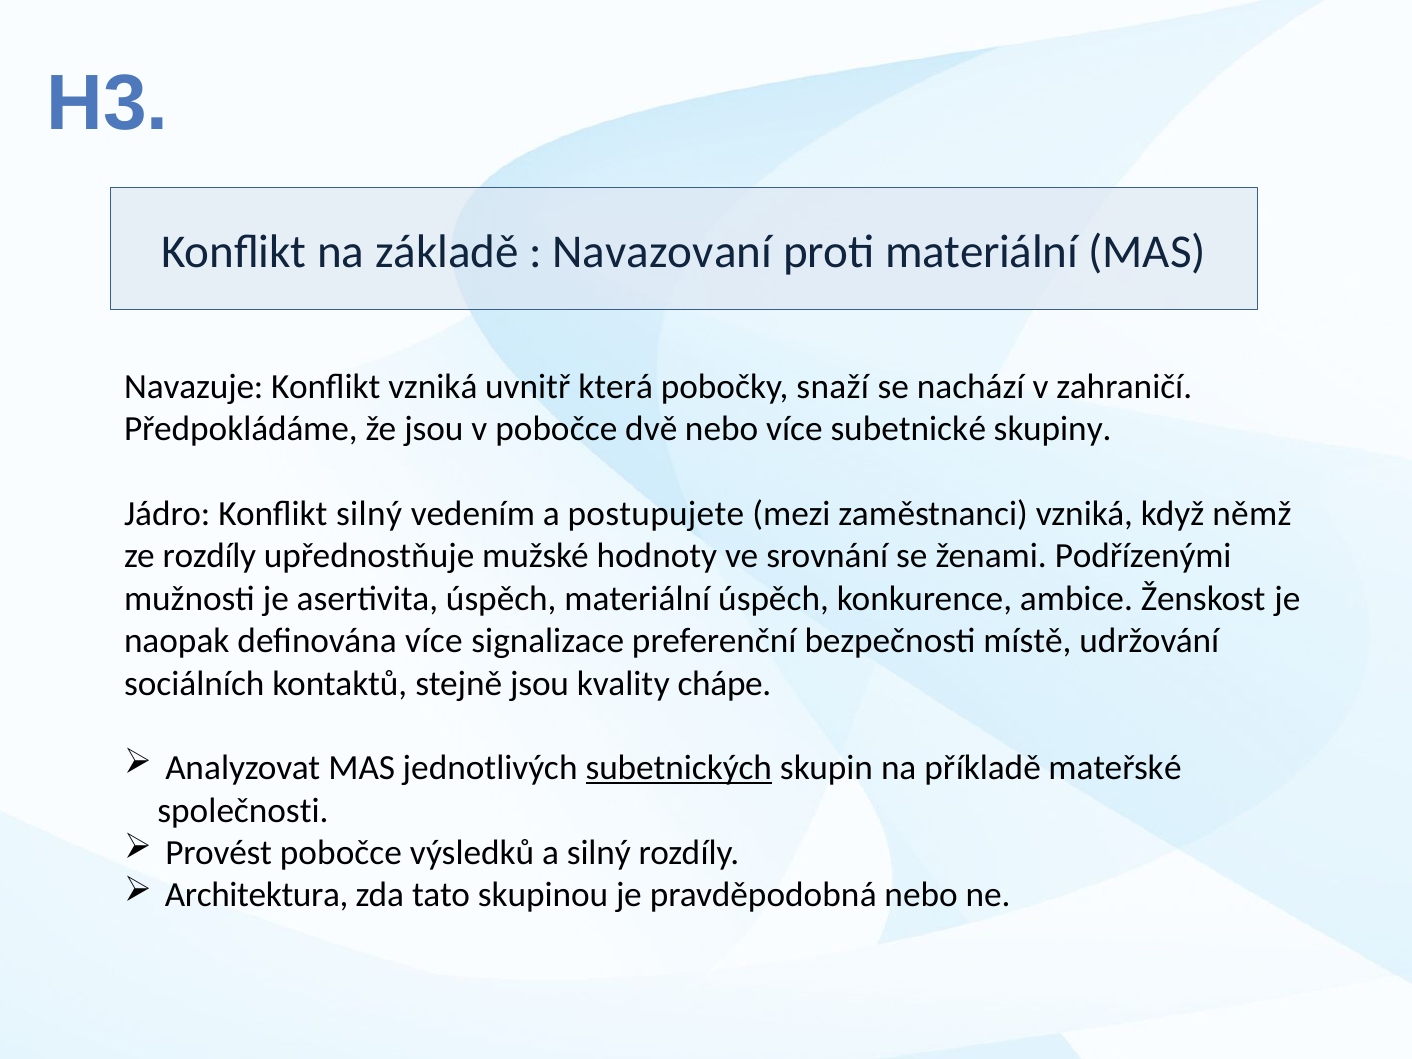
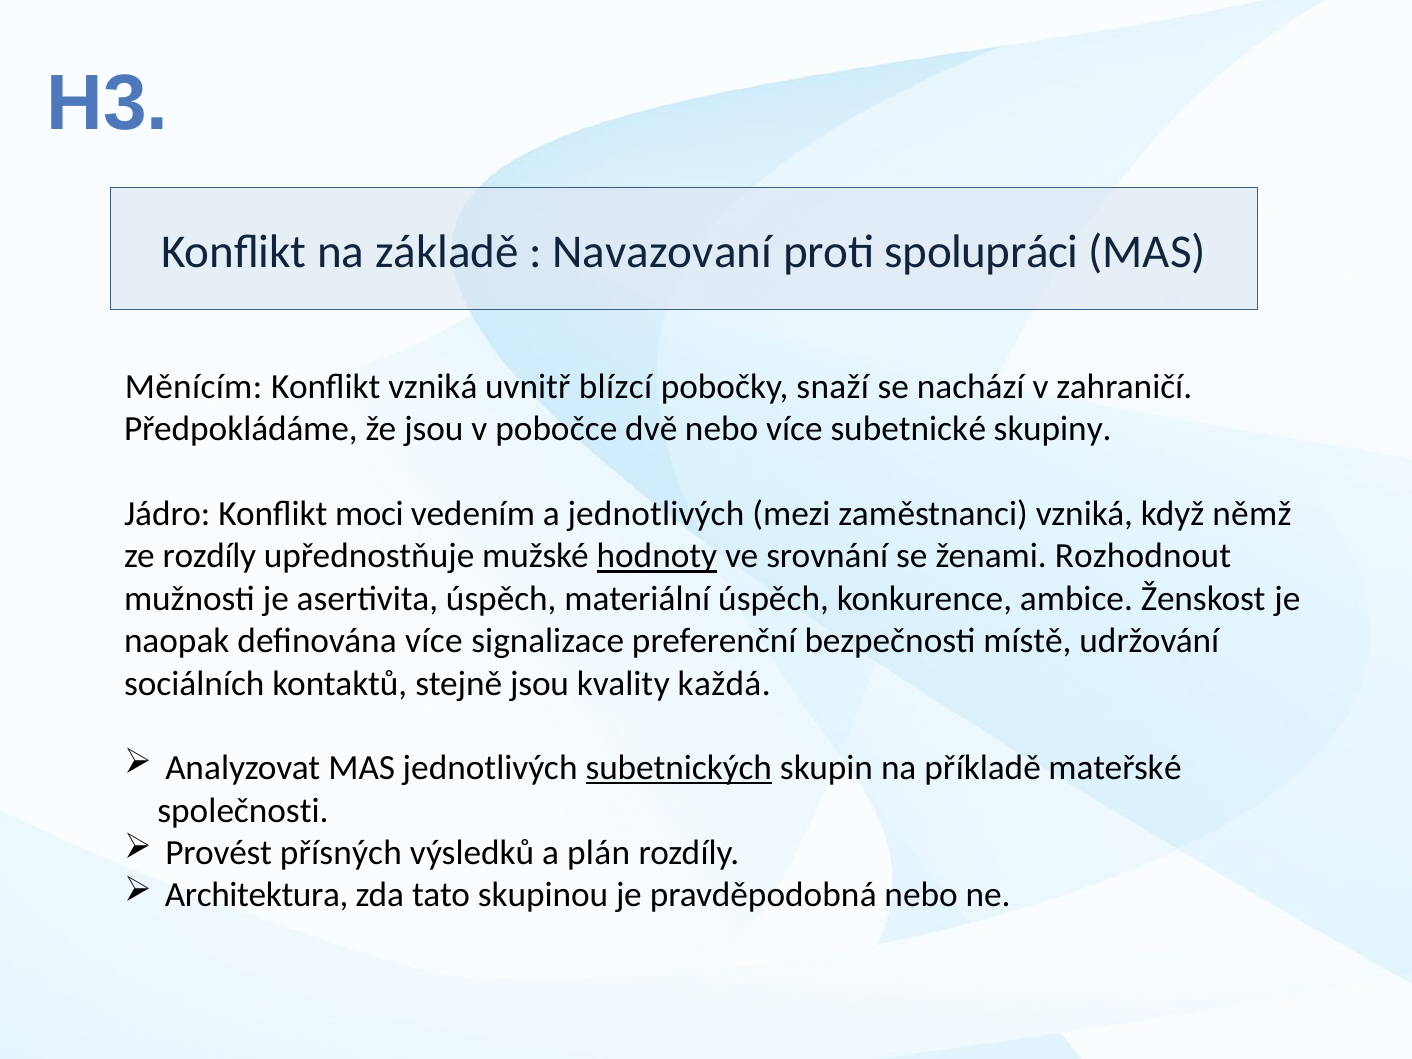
proti materiální: materiální -> spolupráci
Navazuje: Navazuje -> Měnícím
která: která -> blízcí
Konflikt silný: silný -> moci
a postupujete: postupujete -> jednotlivých
hodnoty underline: none -> present
Podřízenými: Podřízenými -> Rozhodnout
chápe: chápe -> každá
Provést pobočce: pobočce -> přísných
a silný: silný -> plán
